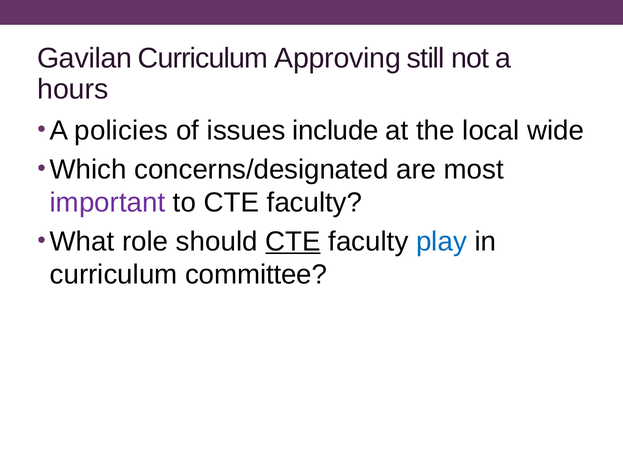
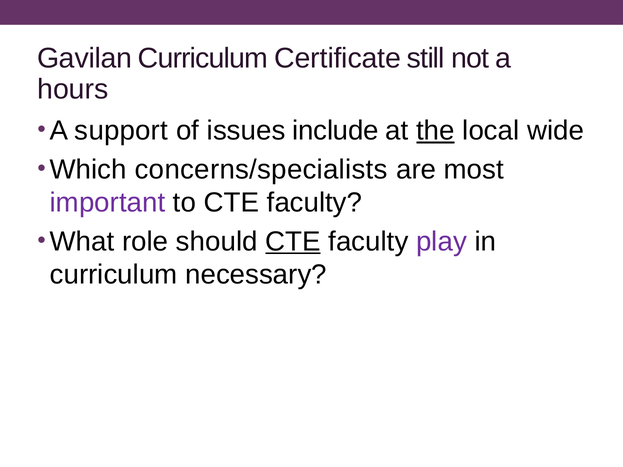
Approving: Approving -> Certificate
policies: policies -> support
the underline: none -> present
concerns/designated: concerns/designated -> concerns/specialists
play colour: blue -> purple
committee: committee -> necessary
